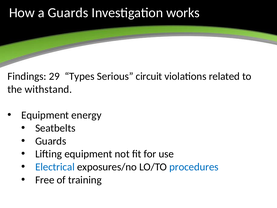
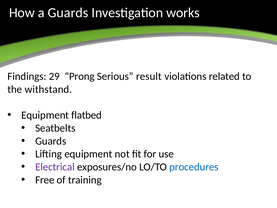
Types: Types -> Prong
circuit: circuit -> result
energy: energy -> flatbed
Electrical colour: blue -> purple
